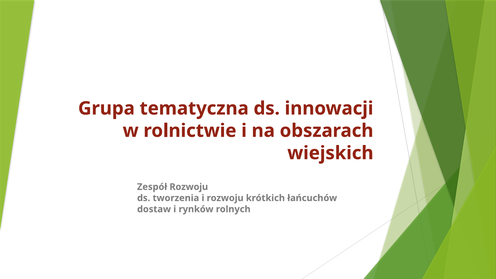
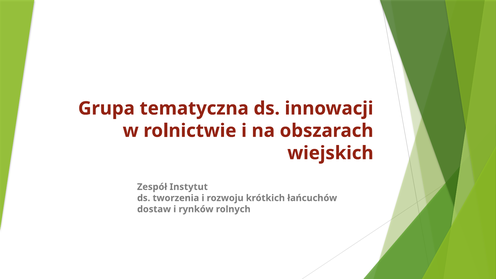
Zespół Rozwoju: Rozwoju -> Instytut
